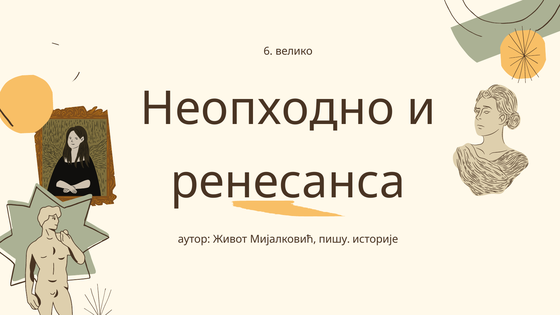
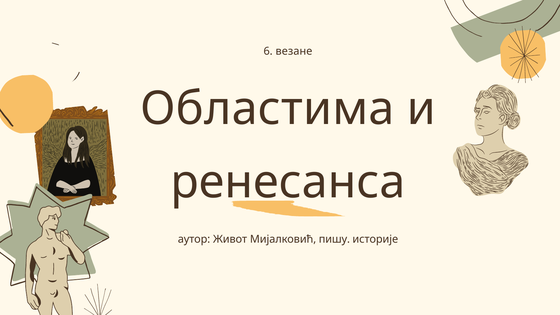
велико: велико -> везане
Неопходно: Неопходно -> Областима
